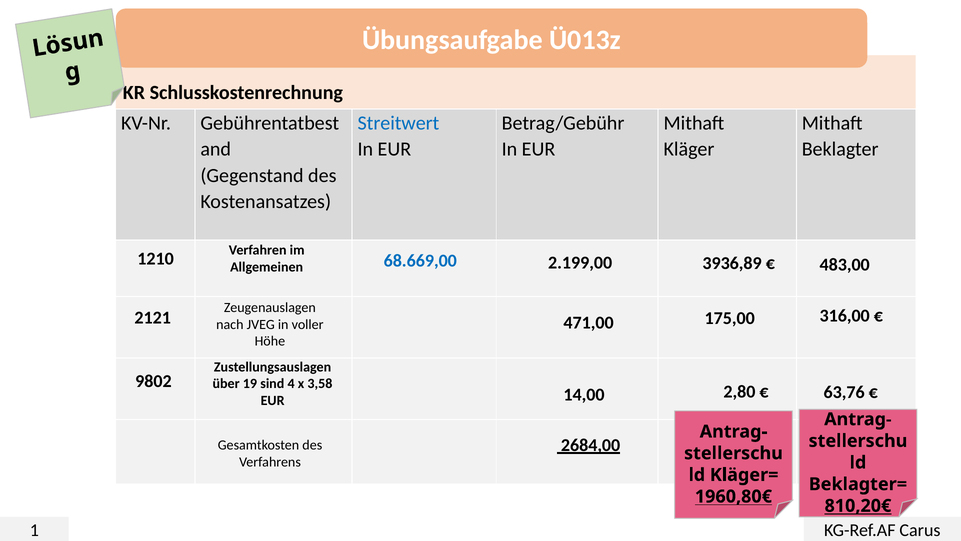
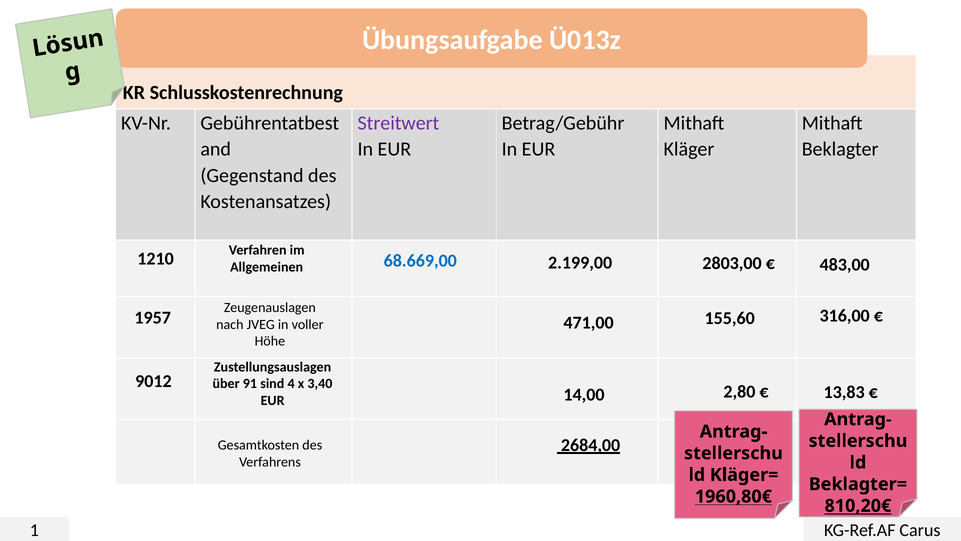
Streitwert colour: blue -> purple
3936,89: 3936,89 -> 2803,00
2121: 2121 -> 1957
175,00: 175,00 -> 155,60
9802: 9802 -> 9012
19: 19 -> 91
3,58: 3,58 -> 3,40
63,76: 63,76 -> 13,83
